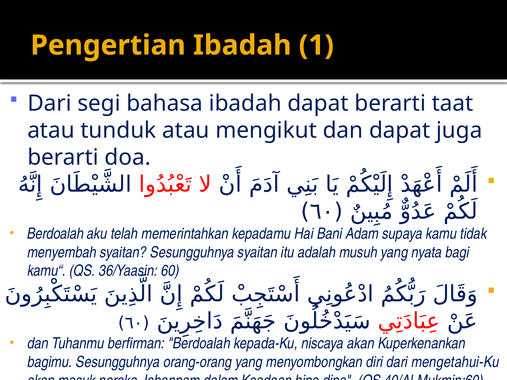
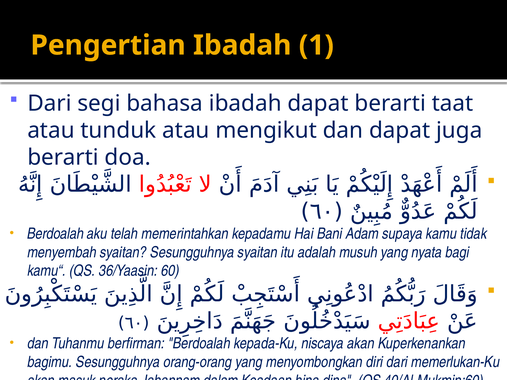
mengetahui-Ku: mengetahui-Ku -> memerlukan-Ku
